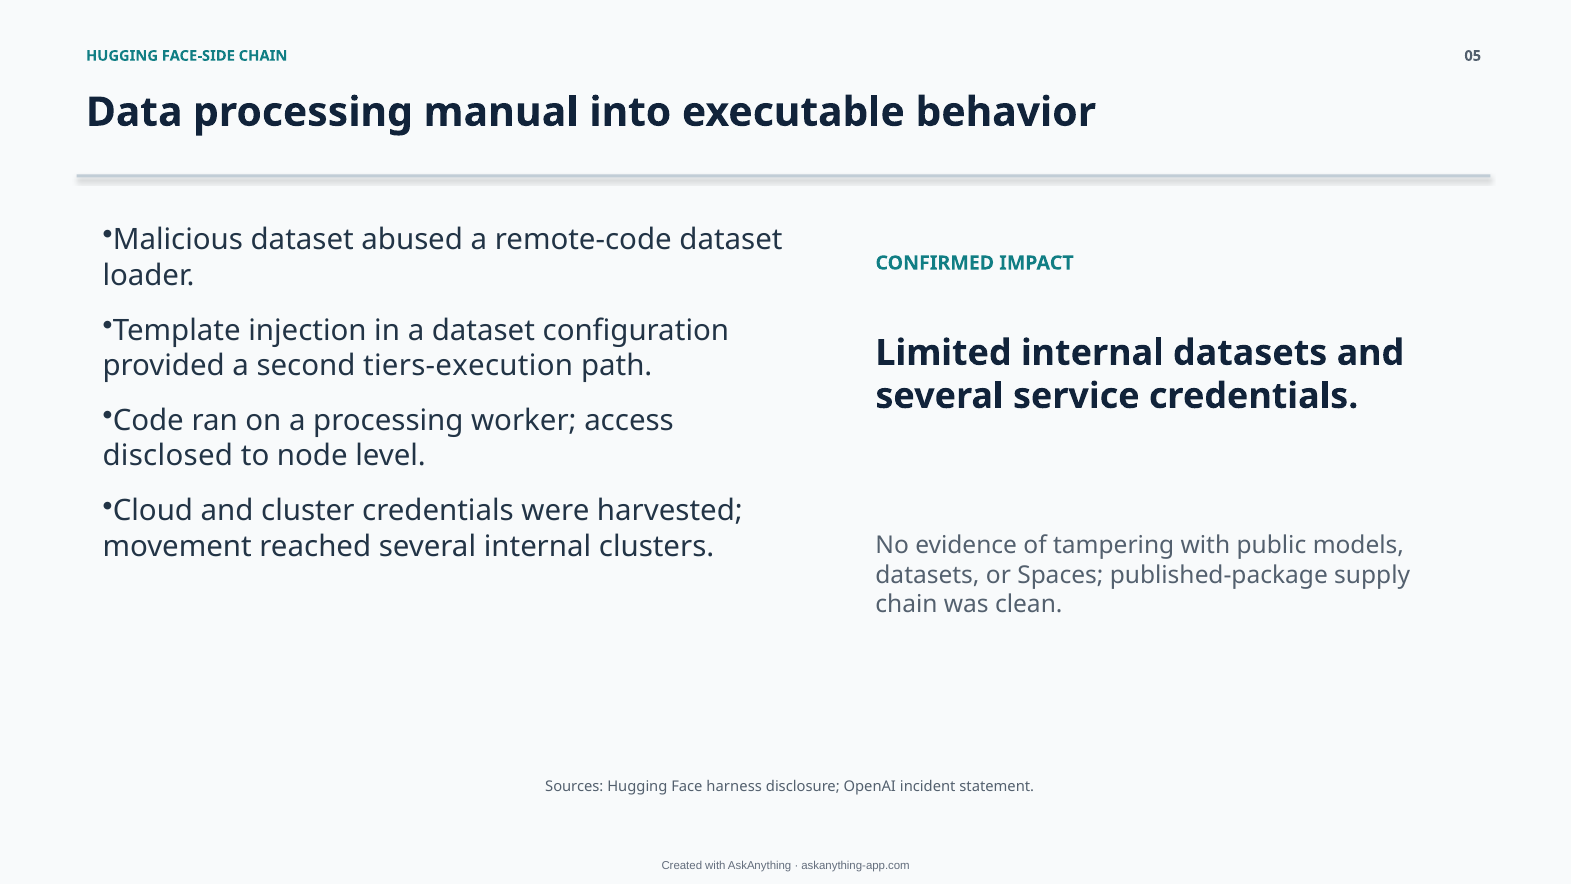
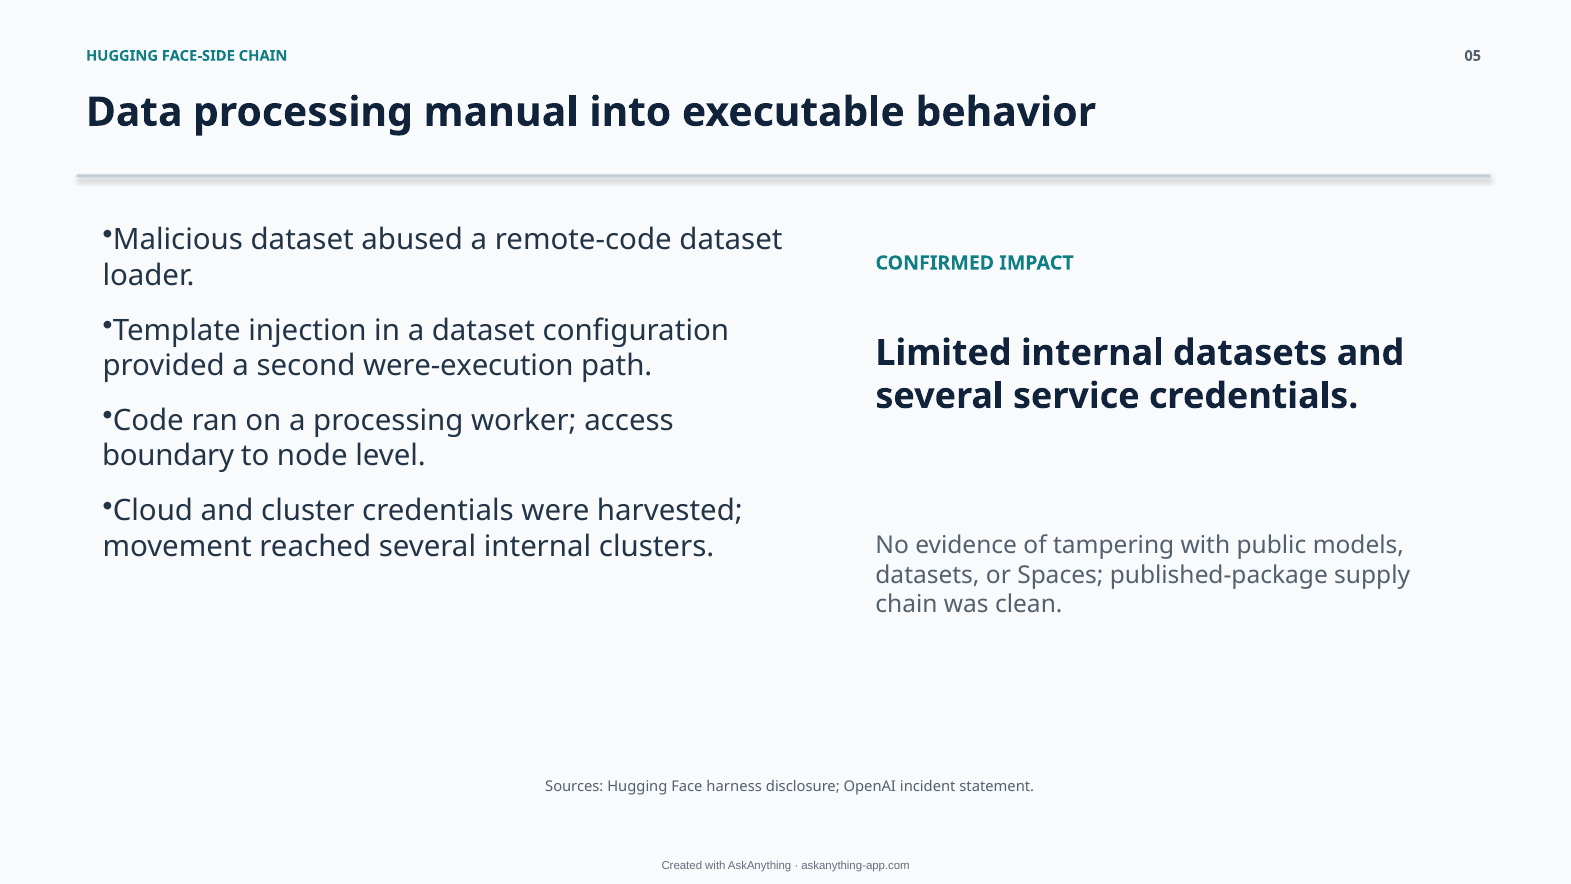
tiers-execution: tiers-execution -> were-execution
disclosed: disclosed -> boundary
